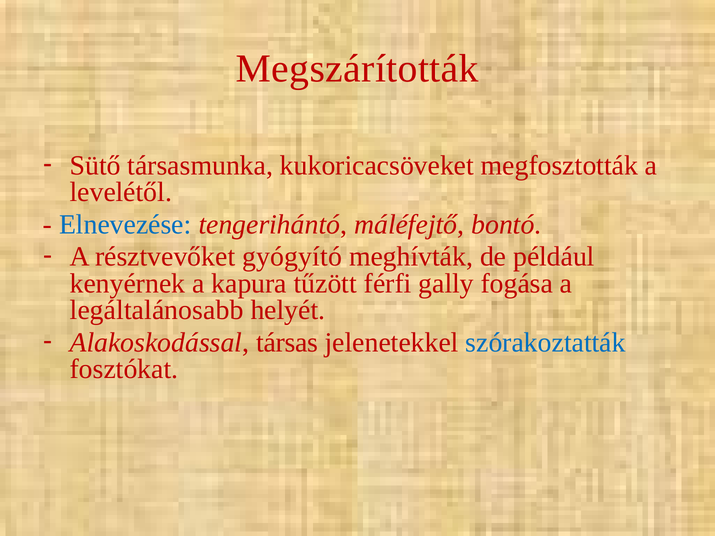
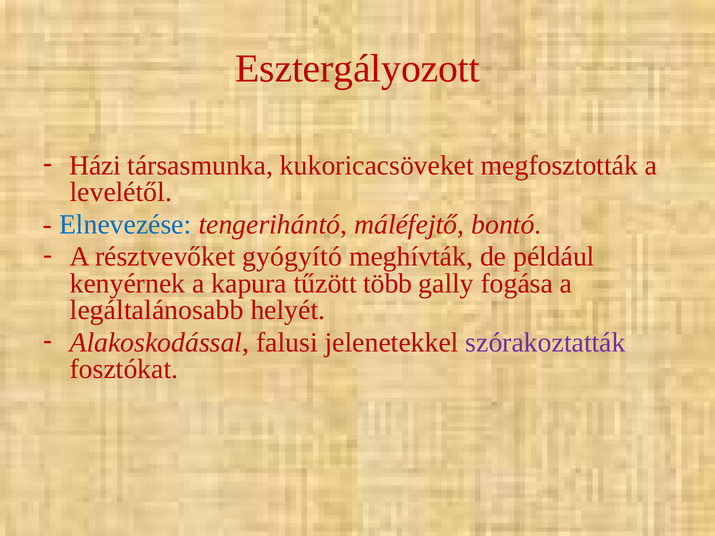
Megszárították: Megszárították -> Esztergályozott
Sütő: Sütő -> Házi
férfi: férfi -> több
társas: társas -> falusi
szórakoztatták colour: blue -> purple
